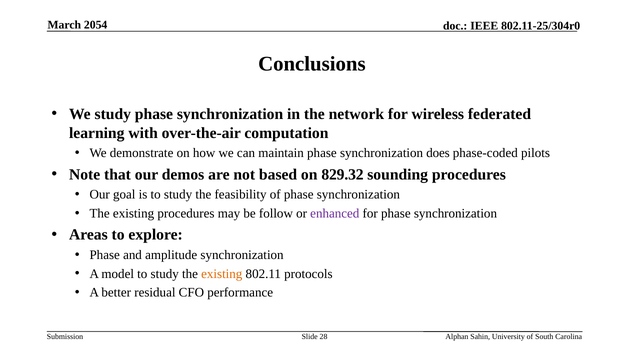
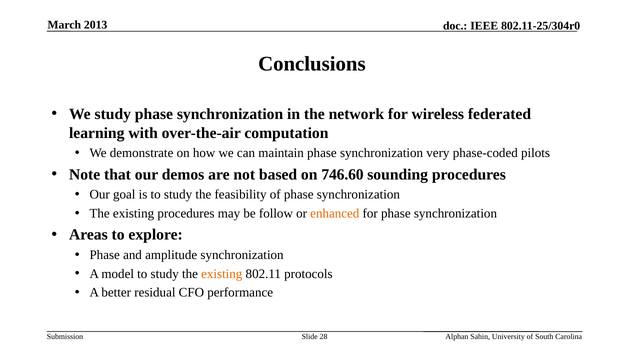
2054: 2054 -> 2013
does: does -> very
829.32: 829.32 -> 746.60
enhanced colour: purple -> orange
